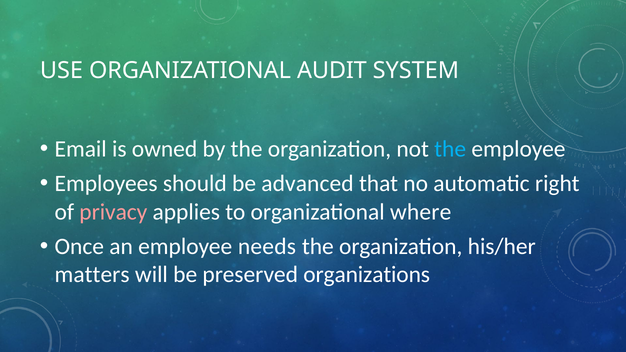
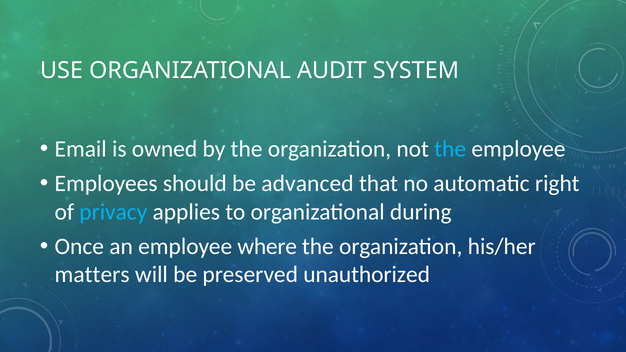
privacy colour: pink -> light blue
where: where -> during
needs: needs -> where
organizations: organizations -> unauthorized
